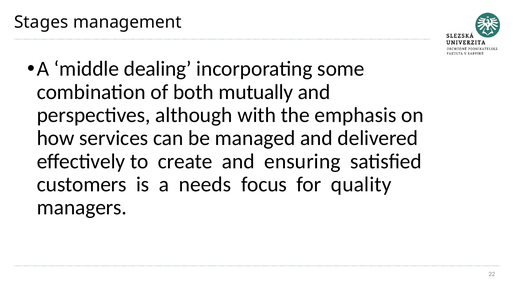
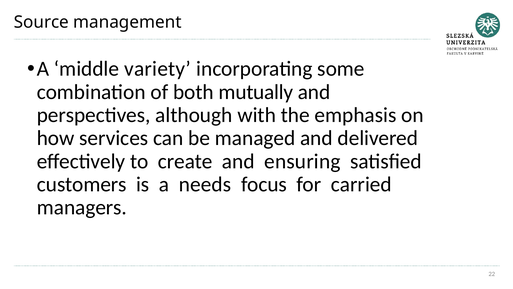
Stages: Stages -> Source
dealing: dealing -> variety
quality: quality -> carried
